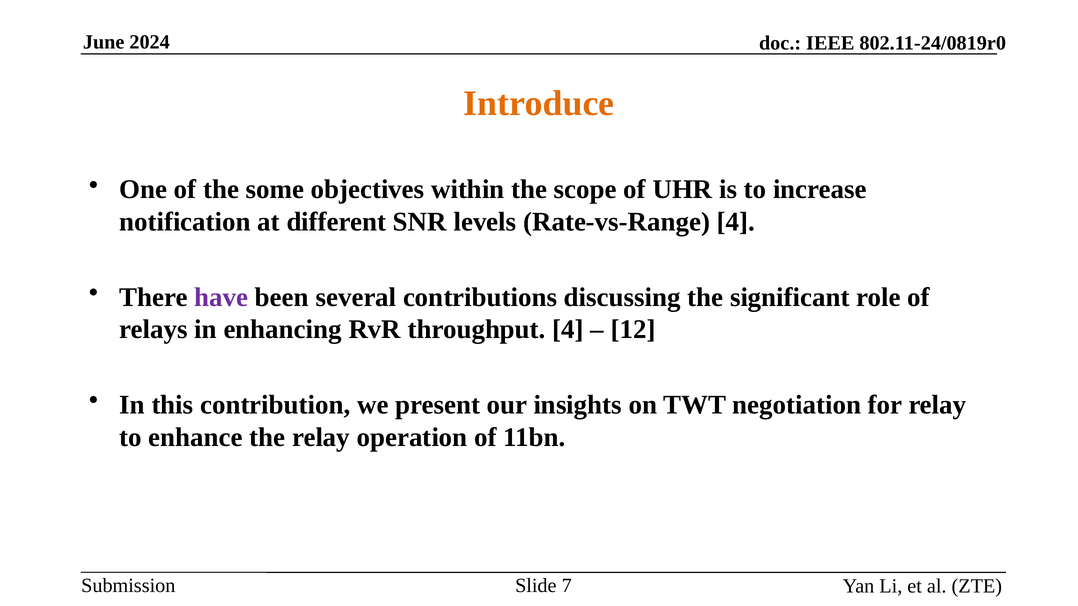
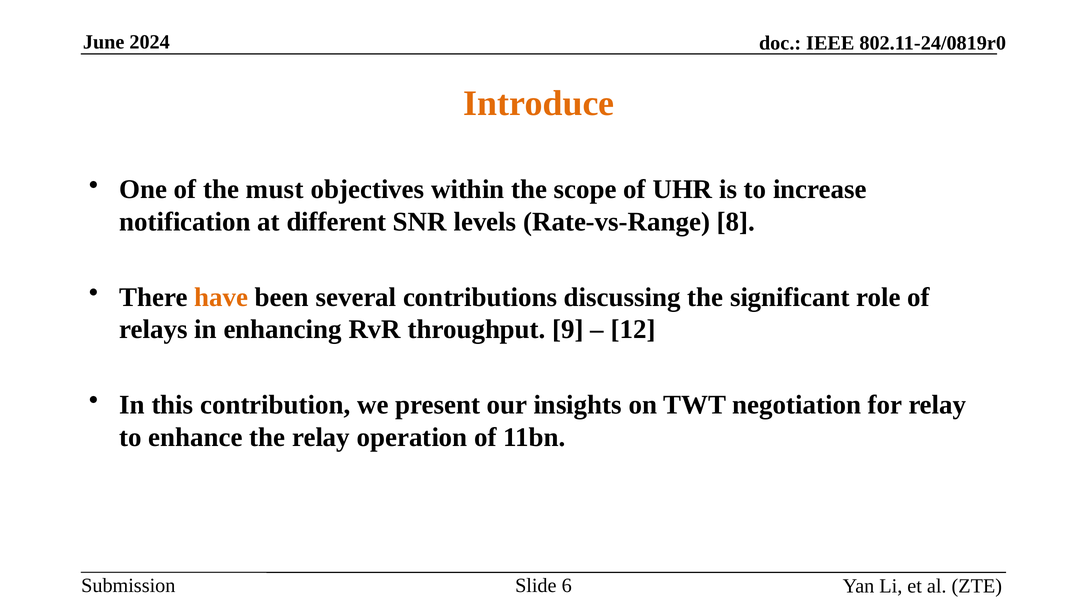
some: some -> must
Rate-vs-Range 4: 4 -> 8
have colour: purple -> orange
throughput 4: 4 -> 9
7: 7 -> 6
